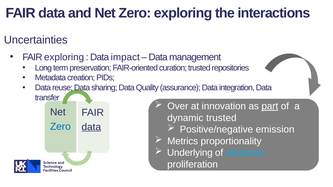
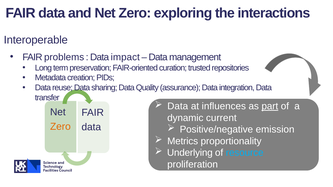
Uncertainties: Uncertainties -> Interoperable
FAIR exploring: exploring -> problems
Over at (178, 106): Over -> Data
innovation: innovation -> influences
dynamic trusted: trusted -> current
Zero at (60, 127) colour: blue -> orange
data at (91, 127) underline: present -> none
